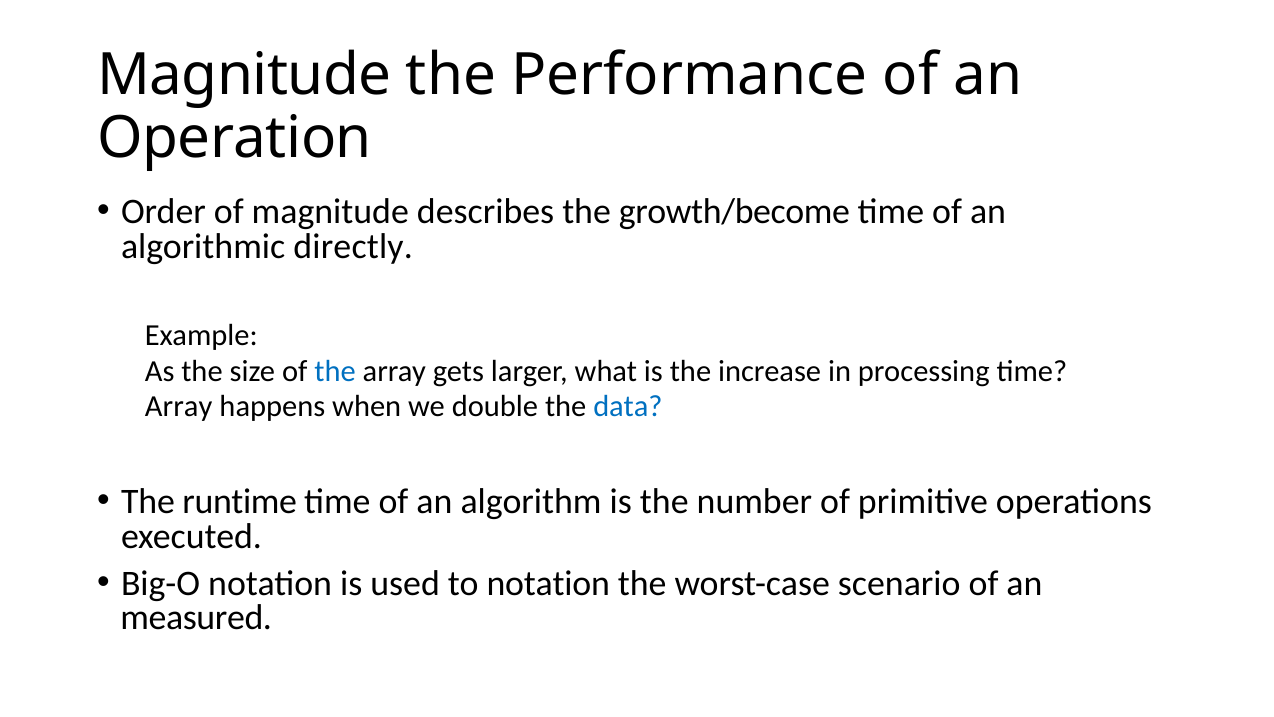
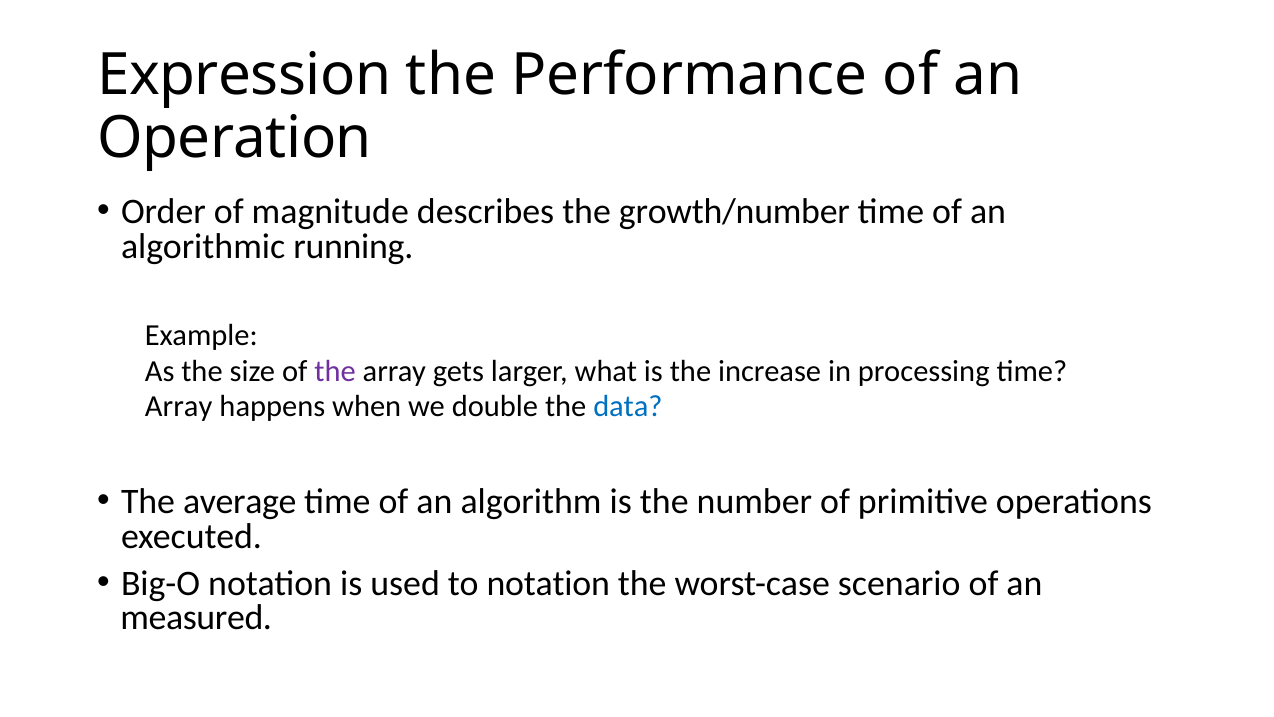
Magnitude at (244, 75): Magnitude -> Expression
growth/become: growth/become -> growth/number
directly: directly -> running
the at (335, 371) colour: blue -> purple
runtime: runtime -> average
